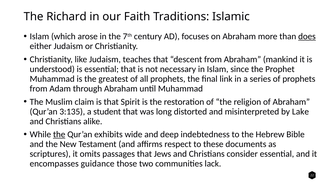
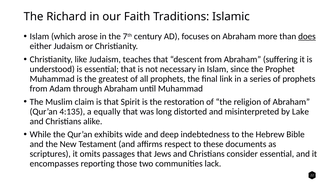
mankind: mankind -> suffering
3:135: 3:135 -> 4:135
student: student -> equally
the at (59, 134) underline: present -> none
guidance: guidance -> reporting
